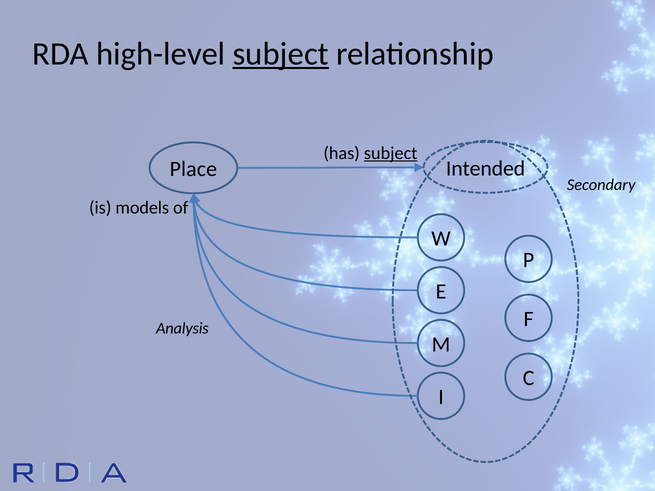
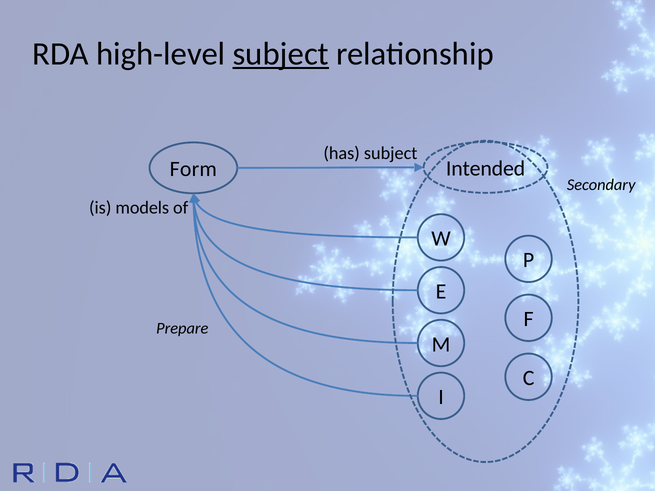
subject at (391, 153) underline: present -> none
Place: Place -> Form
Analysis: Analysis -> Prepare
